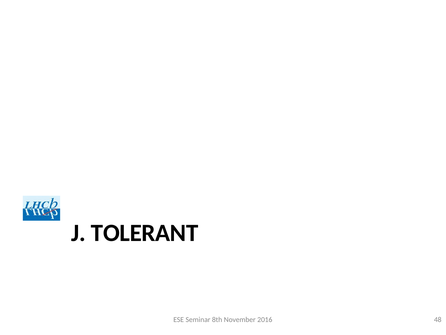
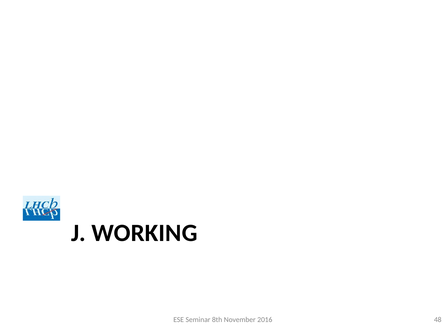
TOLERANT: TOLERANT -> WORKING
